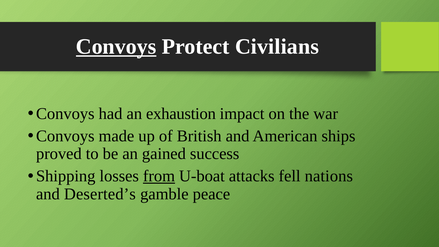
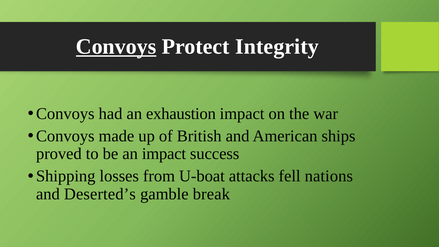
Civilians: Civilians -> Integrity
an gained: gained -> impact
from underline: present -> none
peace: peace -> break
